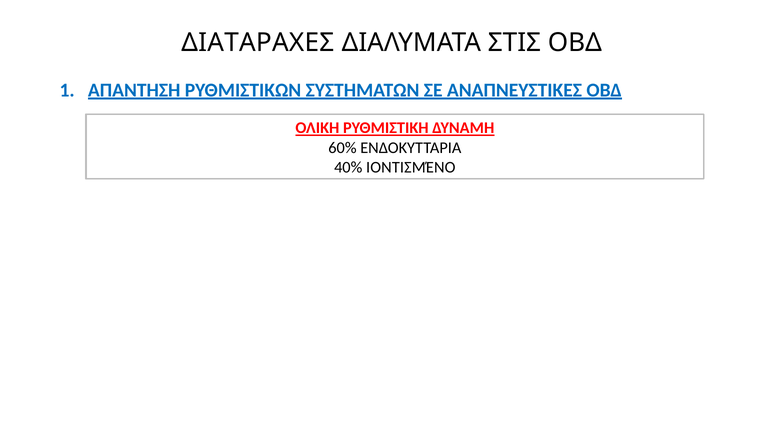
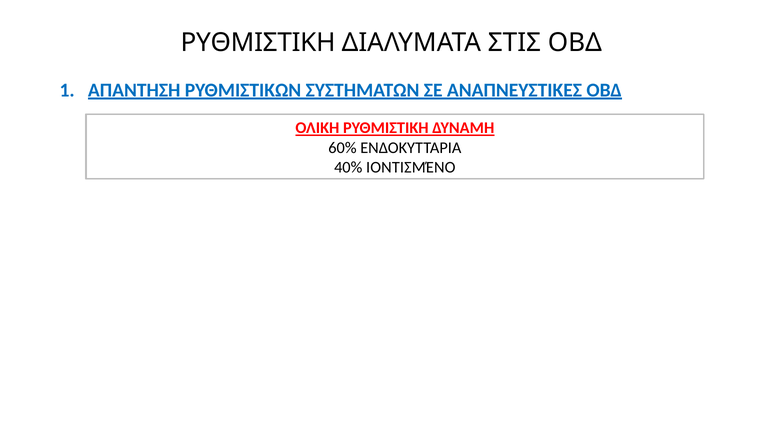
ΔΙΑΤΑΡΑΧΕΣ at (258, 42): ΔΙΑΤΑΡΑΧΕΣ -> ΡΥΘΜΙΣΤΙΚΗ
